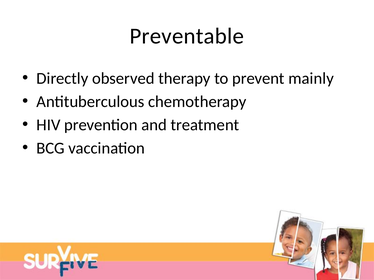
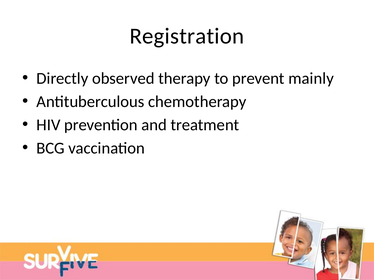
Preventable: Preventable -> Registration
